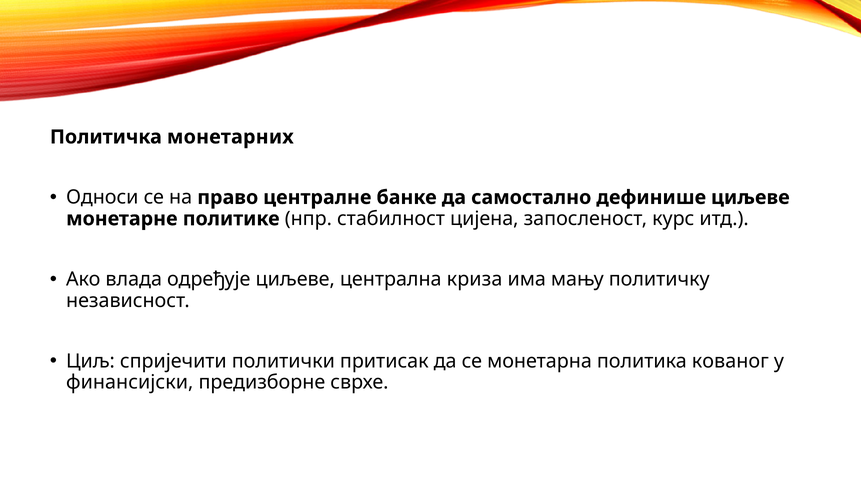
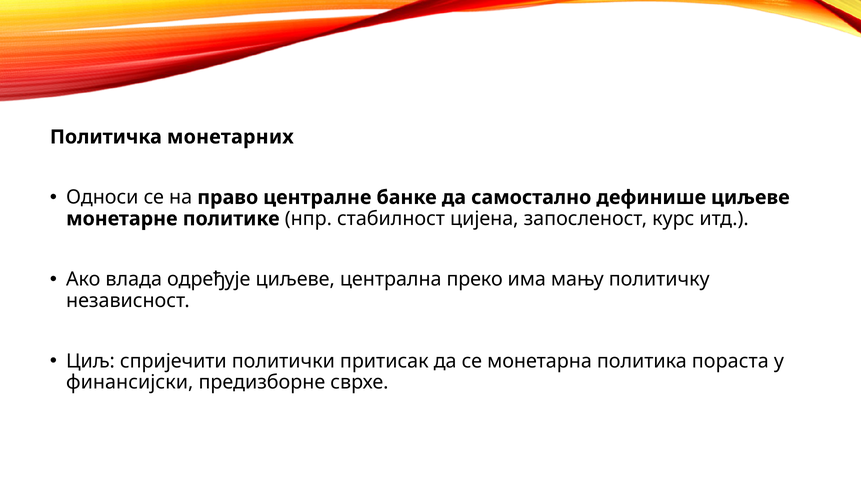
криза: криза -> преко
кованог: кованог -> пораста
